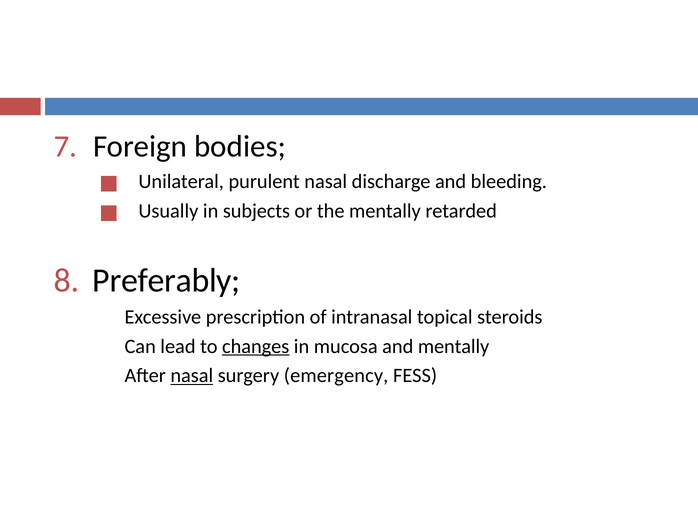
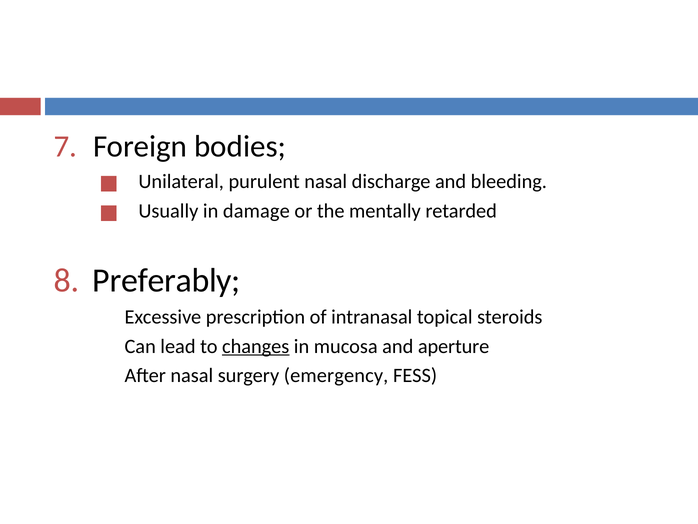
subjects: subjects -> damage
and mentally: mentally -> aperture
nasal at (192, 375) underline: present -> none
